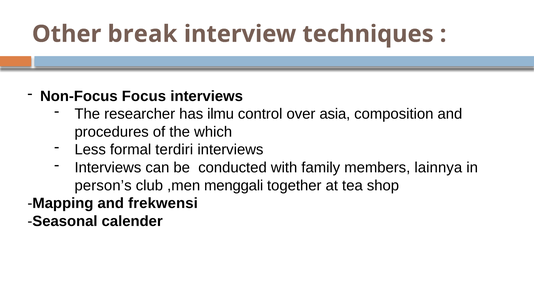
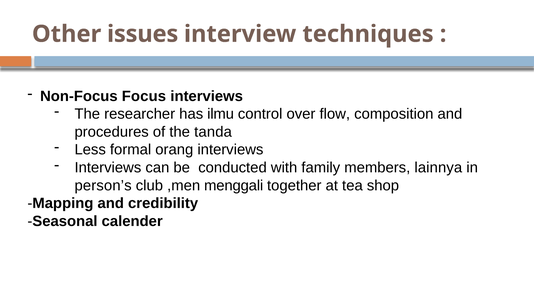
break: break -> issues
asia: asia -> flow
which: which -> tanda
terdiri: terdiri -> orang
frekwensi: frekwensi -> credibility
